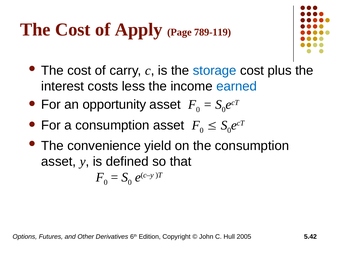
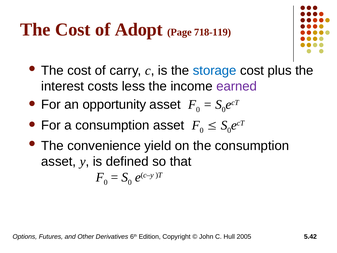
Apply: Apply -> Adopt
789-119: 789-119 -> 718-119
earned colour: blue -> purple
